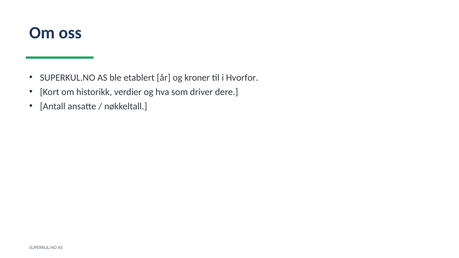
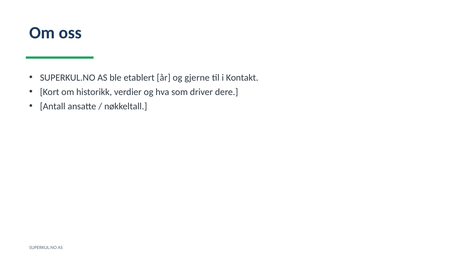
kroner: kroner -> gjerne
Hvorfor: Hvorfor -> Kontakt
